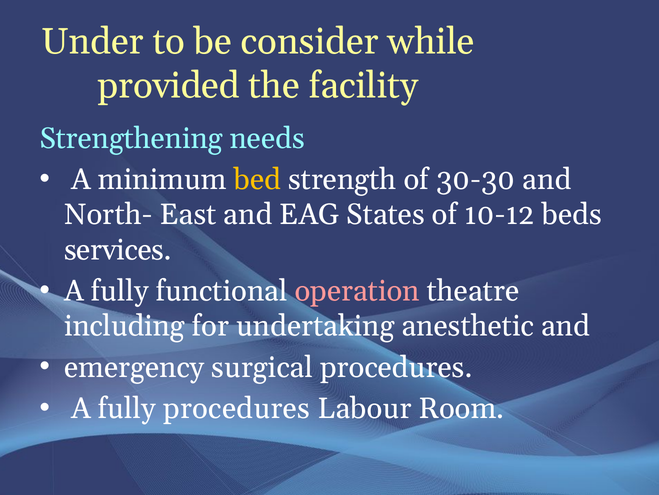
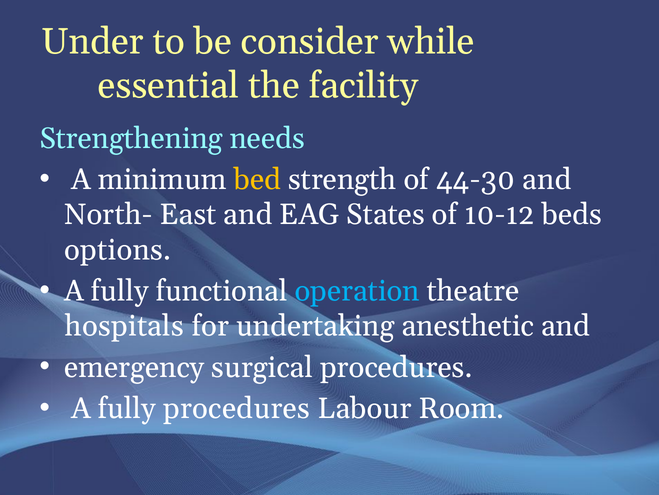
provided: provided -> essential
30-30: 30-30 -> 44-30
services: services -> options
operation colour: pink -> light blue
including: including -> hospitals
